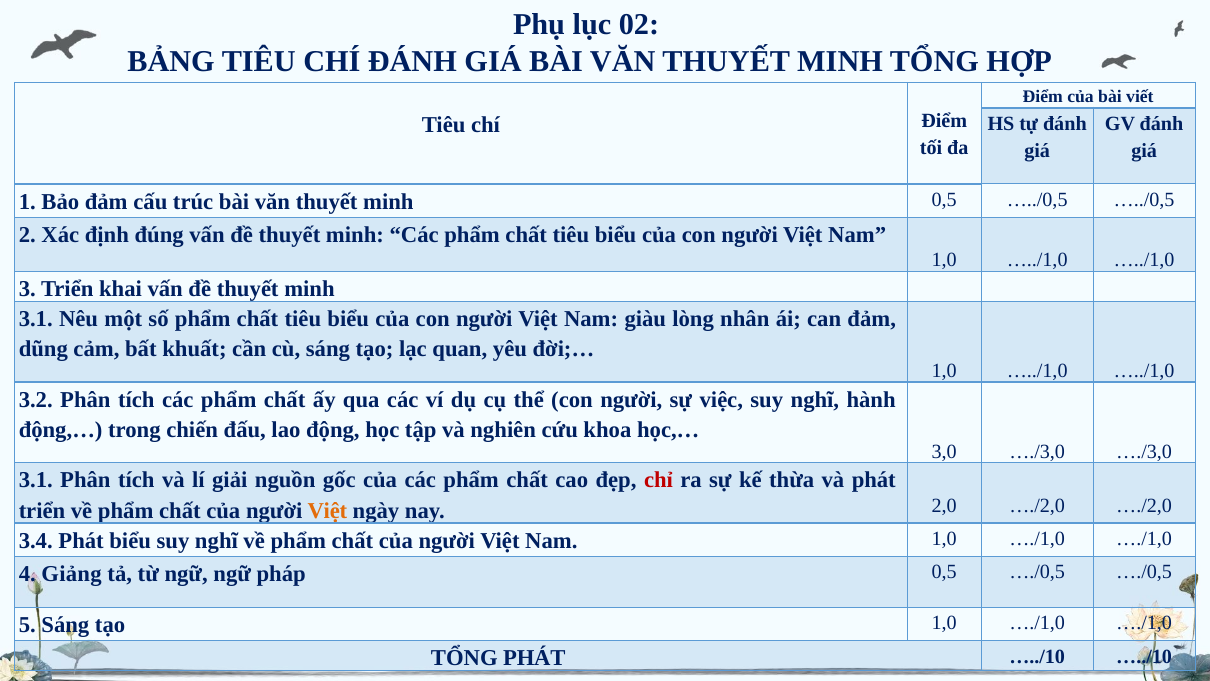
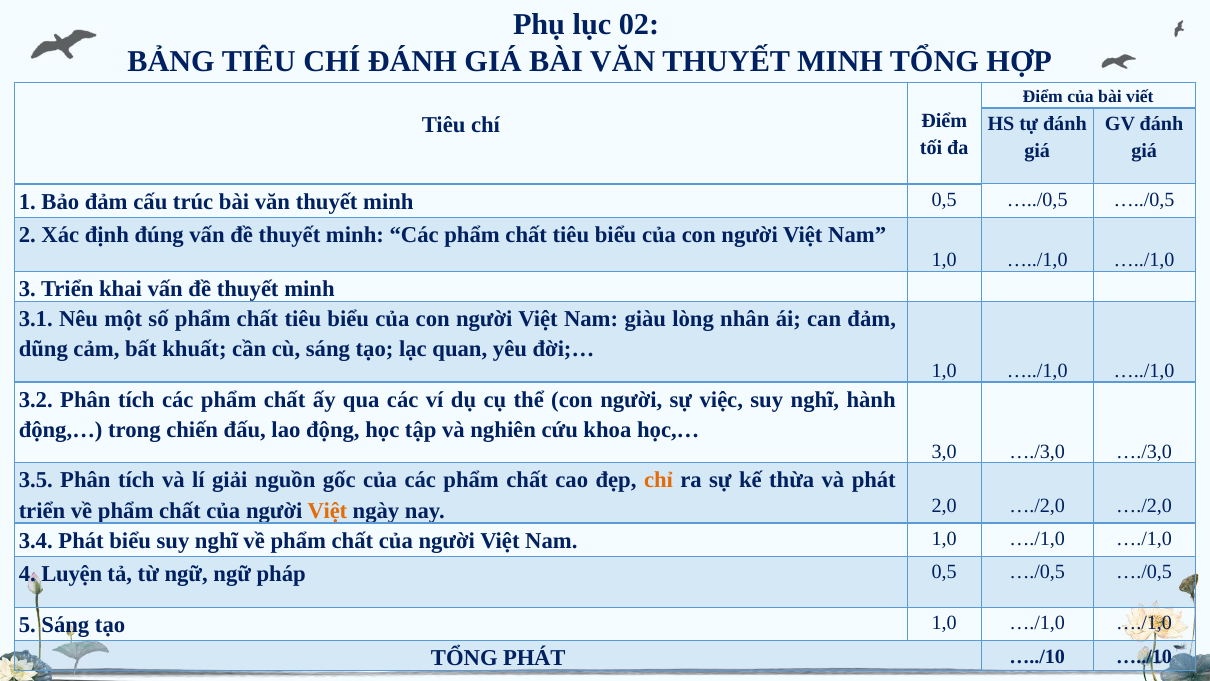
3.1 at (36, 480): 3.1 -> 3.5
chỉ colour: red -> orange
Giảng: Giảng -> Luyện
